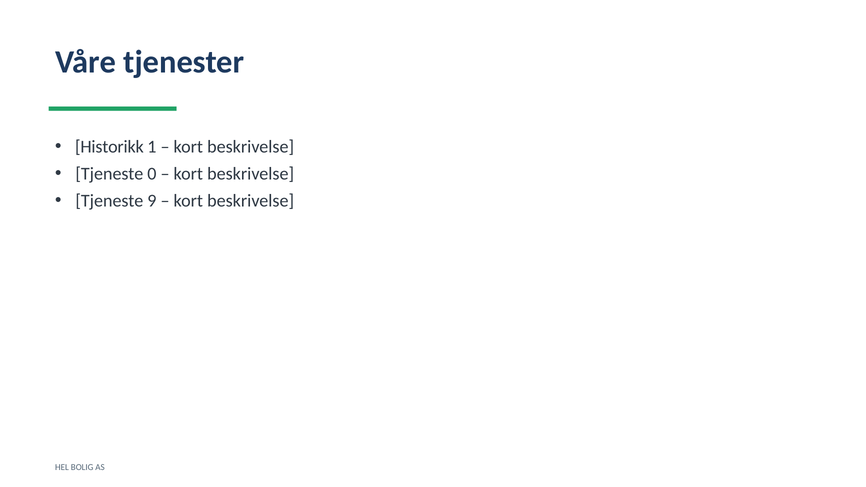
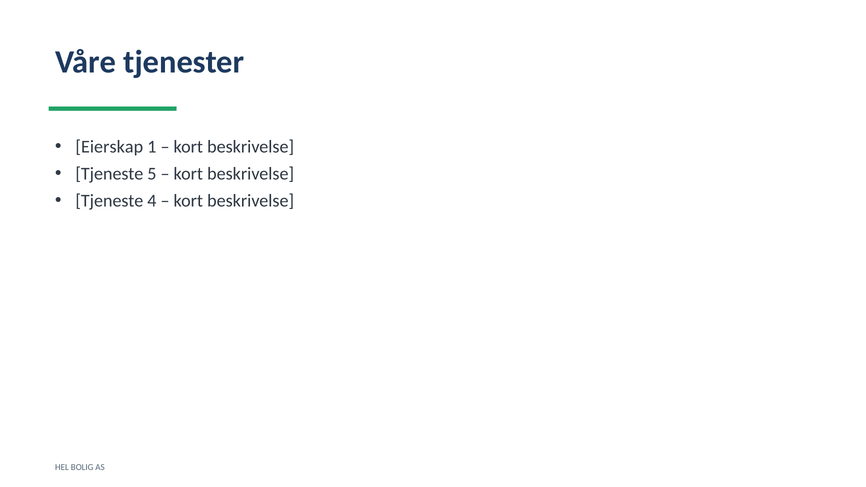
Historikk: Historikk -> Eierskap
0: 0 -> 5
9: 9 -> 4
